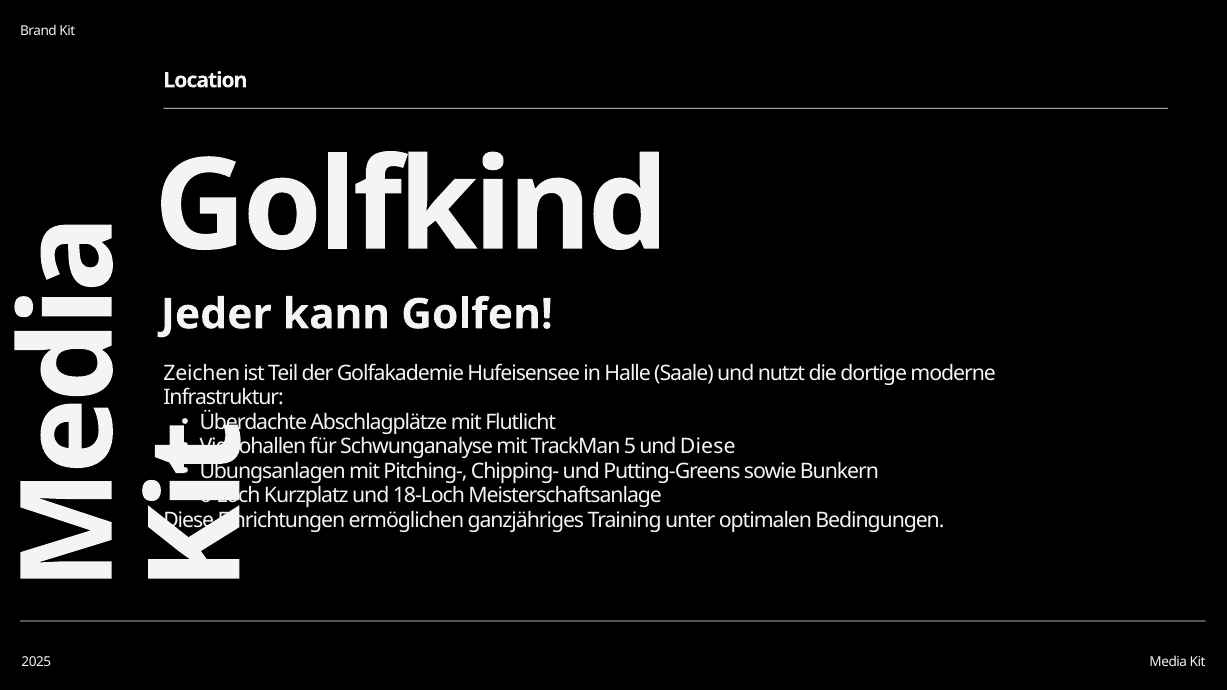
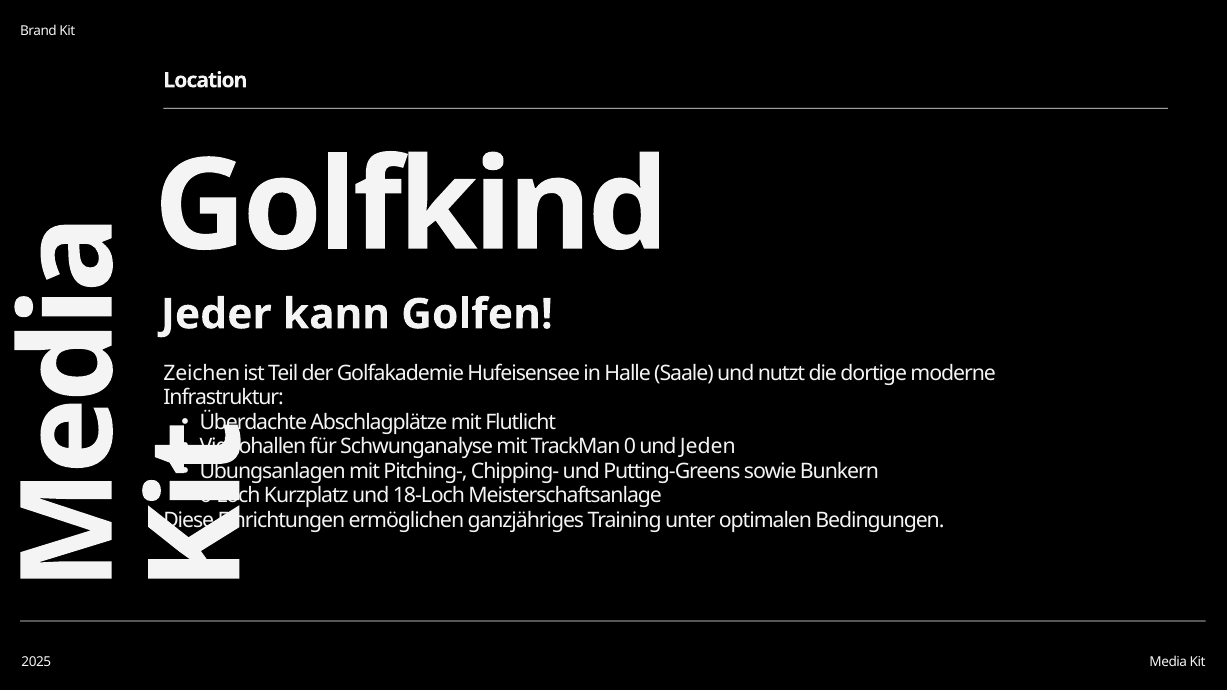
5: 5 -> 0
und Diese: Diese -> Jeden
